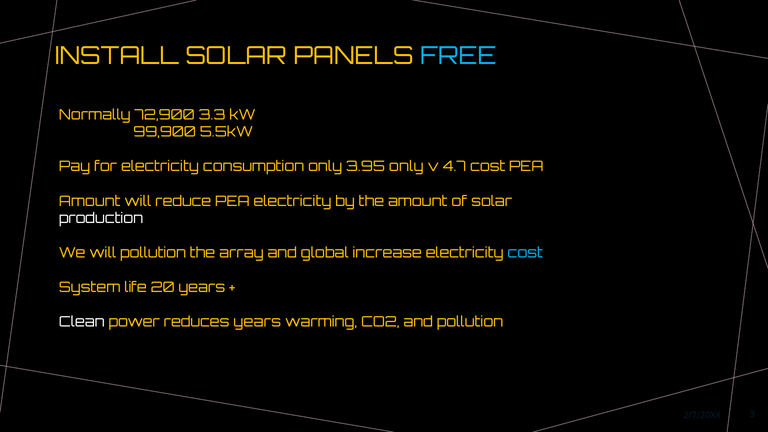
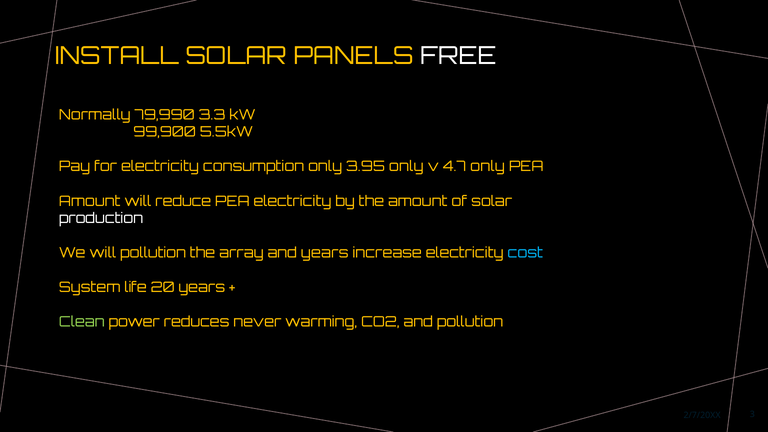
FREE colour: light blue -> white
72,900: 72,900 -> 79,990
4.7 cost: cost -> only
and global: global -> years
Clean colour: white -> light green
reduces years: years -> never
